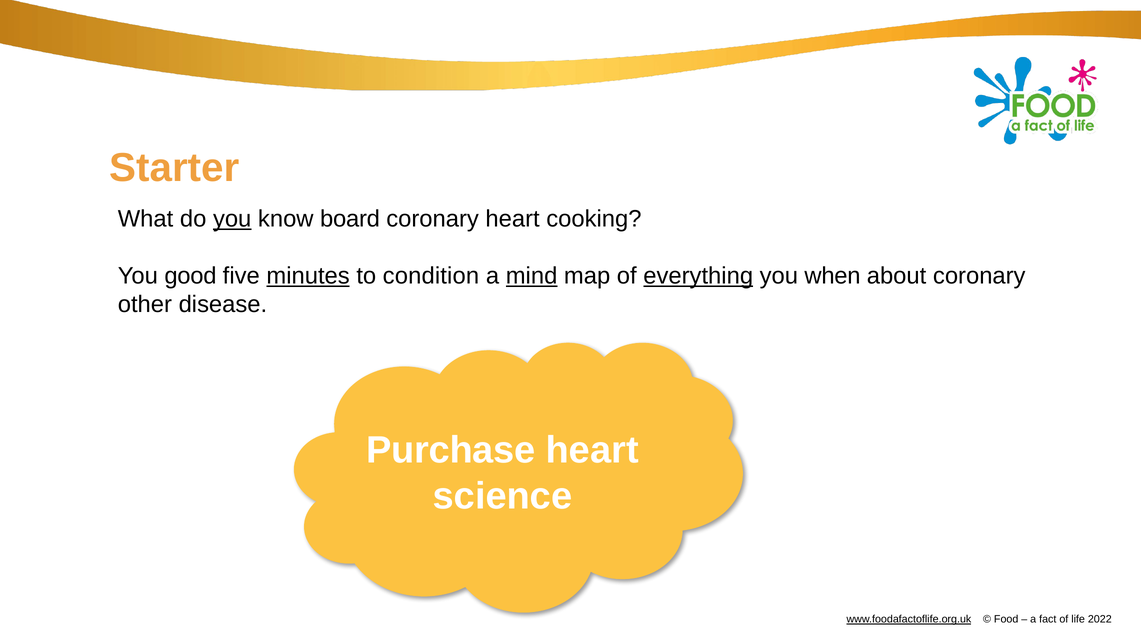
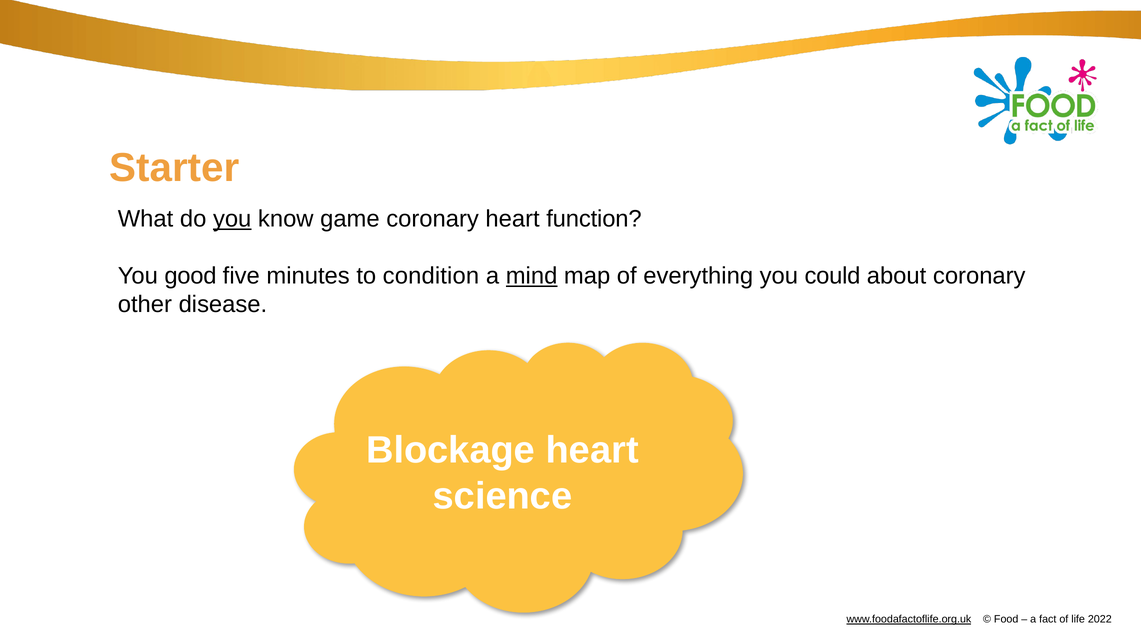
board: board -> game
cooking: cooking -> function
minutes underline: present -> none
everything underline: present -> none
when: when -> could
Purchase: Purchase -> Blockage
